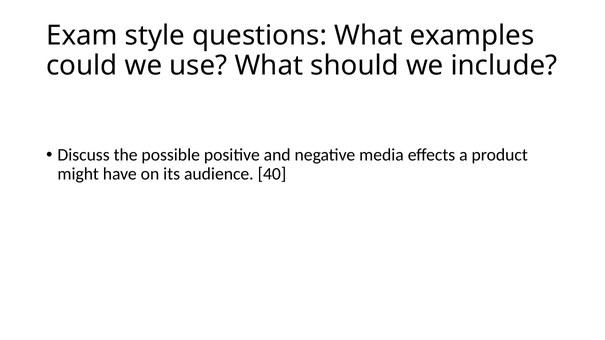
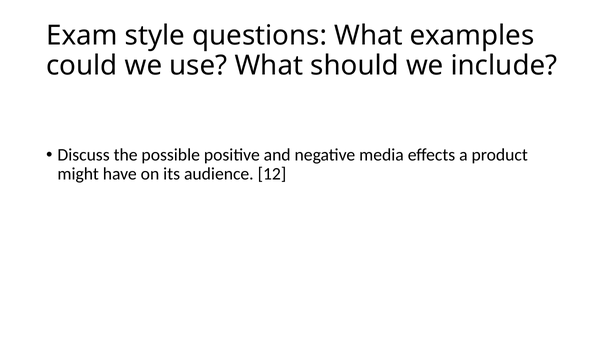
40: 40 -> 12
